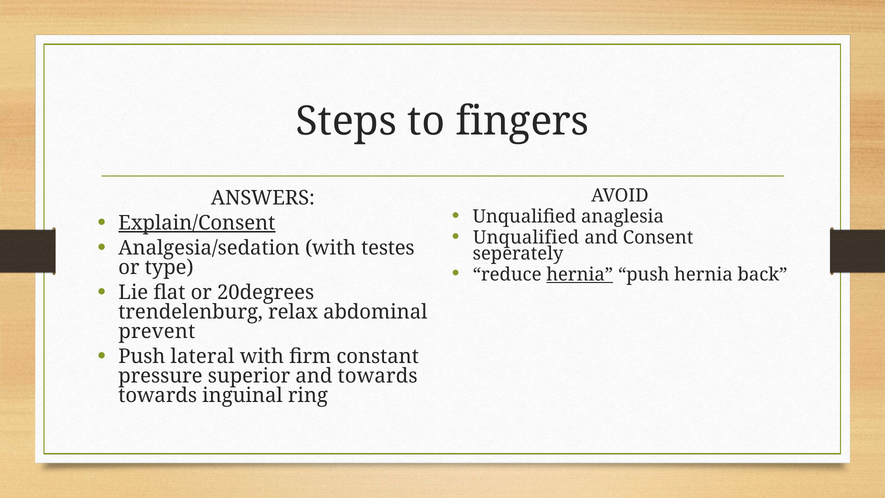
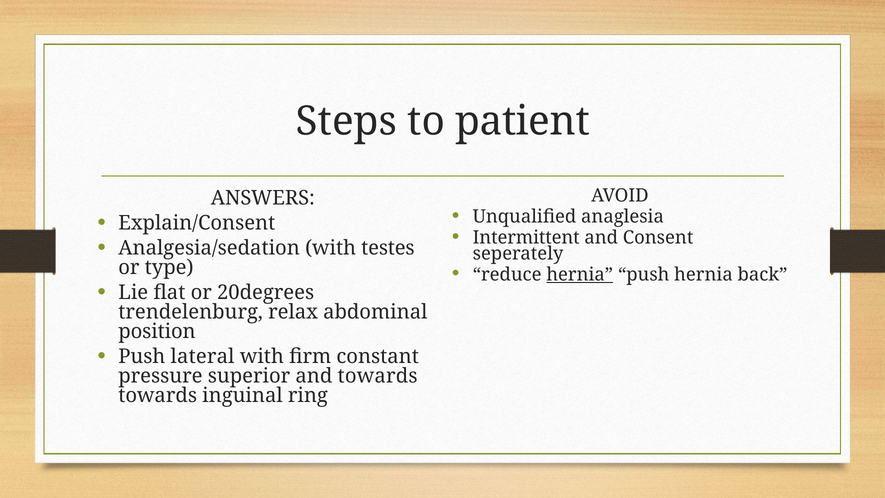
fingers: fingers -> patient
Explain/Consent underline: present -> none
Unqualified at (526, 238): Unqualified -> Intermittent
prevent: prevent -> position
